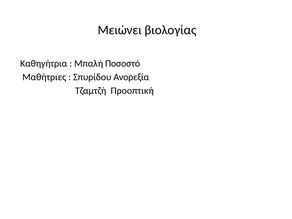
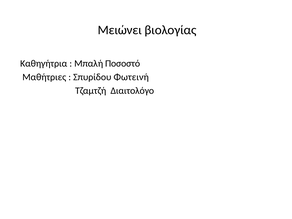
Ανορεξία: Ανορεξία -> Φωτεινή
Προοπτική: Προοπτική -> Διαιτολόγο
